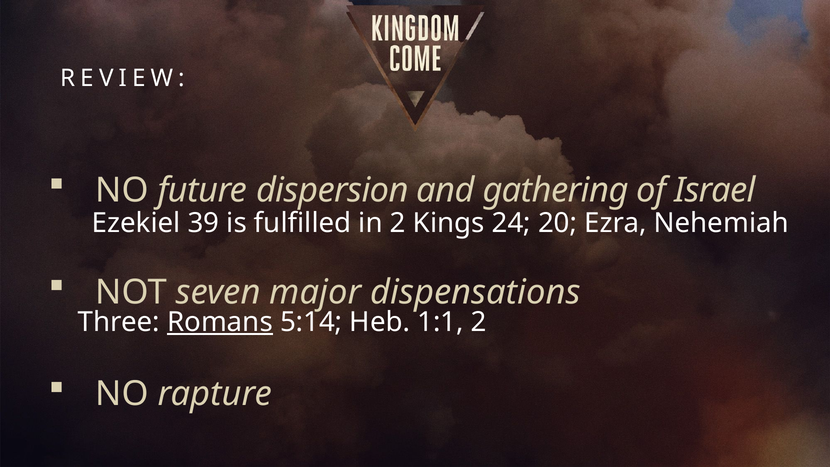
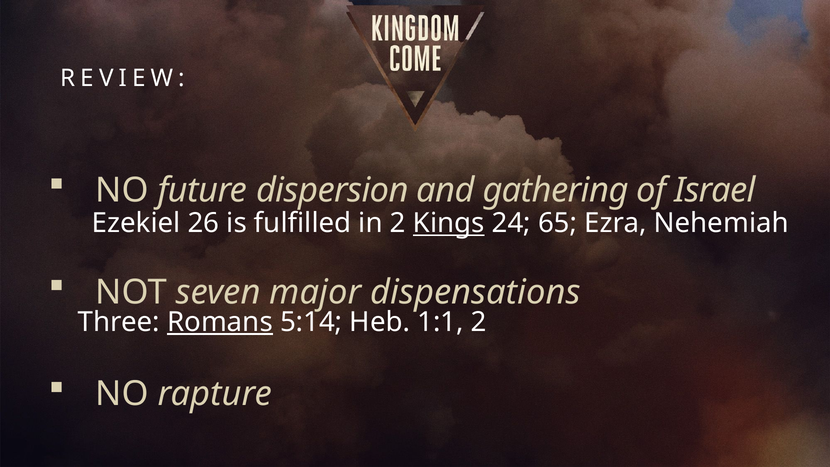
39: 39 -> 26
Kings underline: none -> present
20: 20 -> 65
